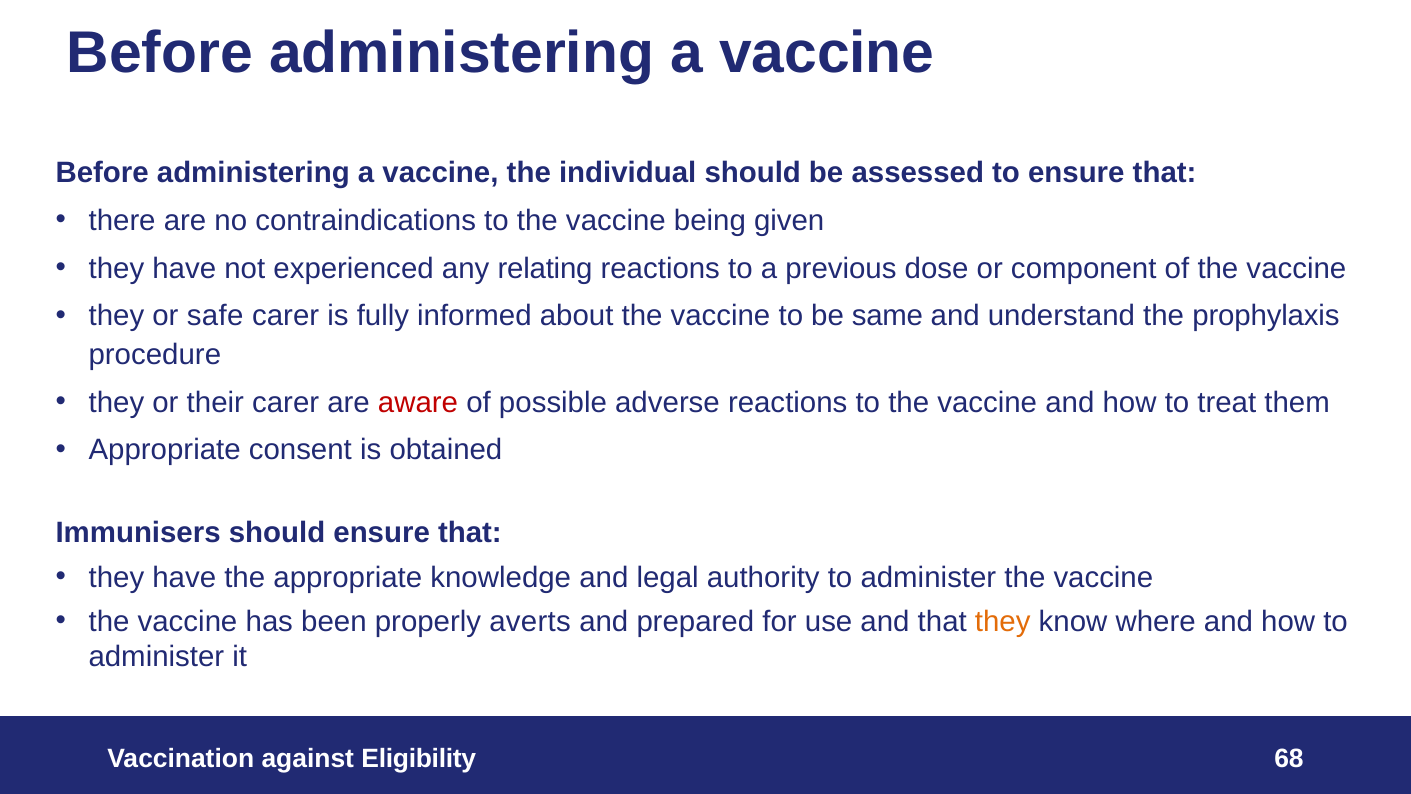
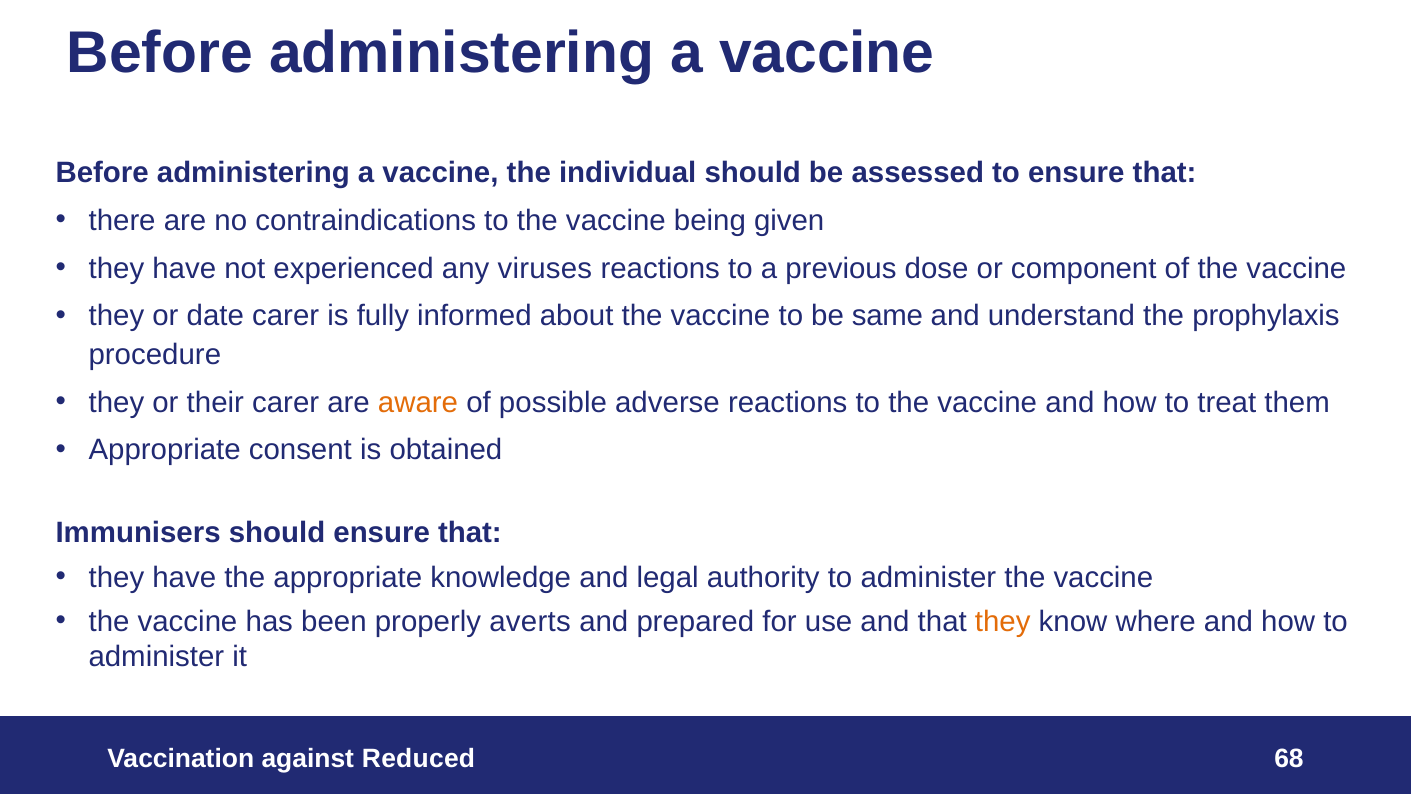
relating: relating -> viruses
safe: safe -> date
aware colour: red -> orange
Eligibility: Eligibility -> Reduced
